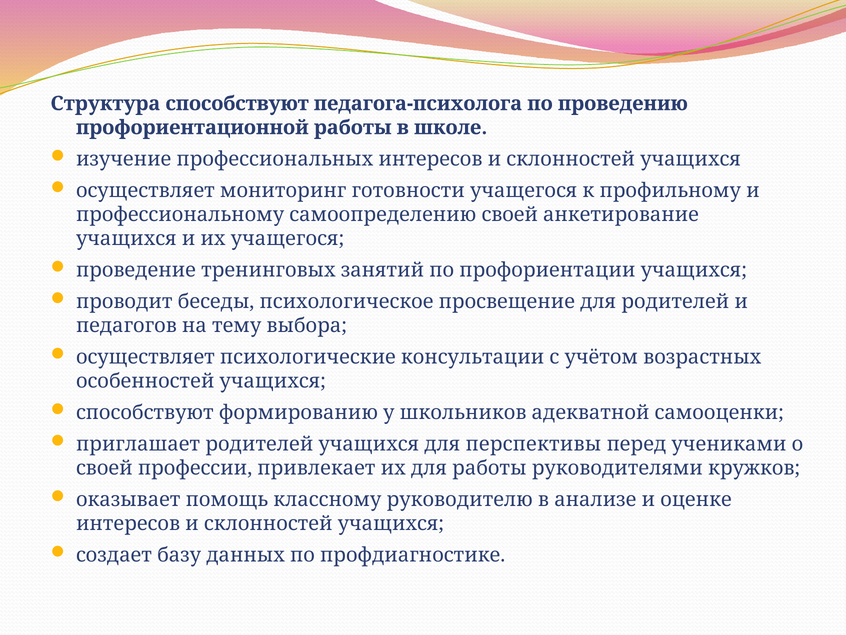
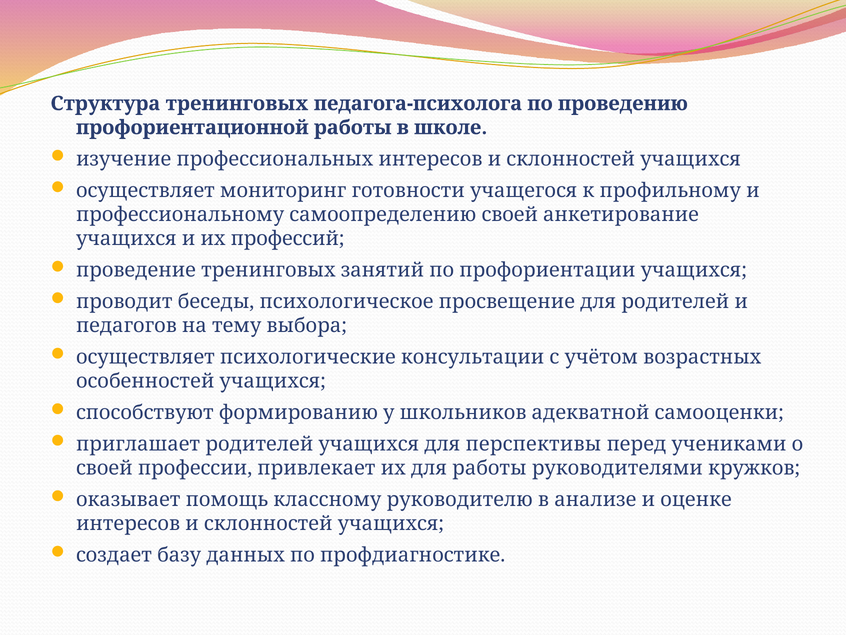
Структура способствуют: способствуют -> тренинговых
их учащегося: учащегося -> профессий
